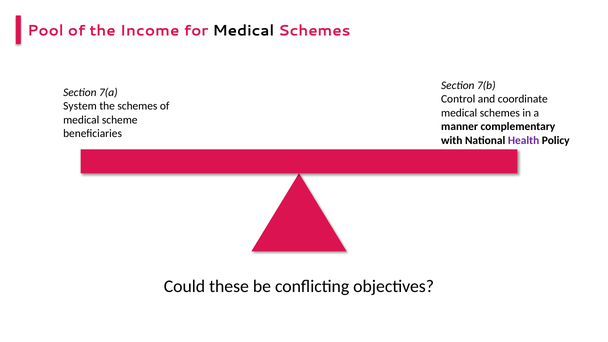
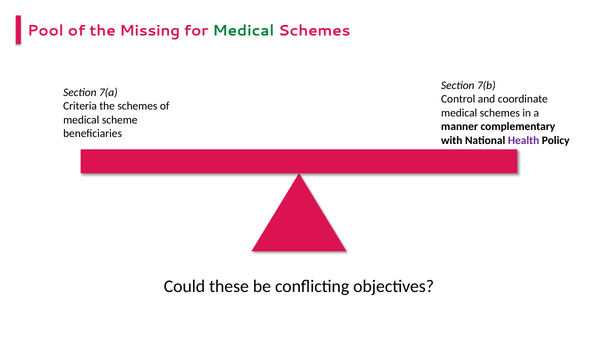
Income: Income -> Missing
Medical at (243, 31) colour: black -> green
System: System -> Criteria
